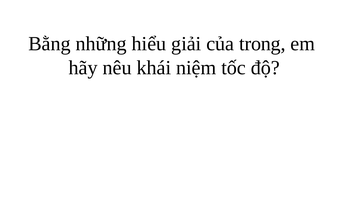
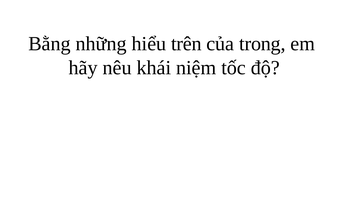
giải: giải -> trên
